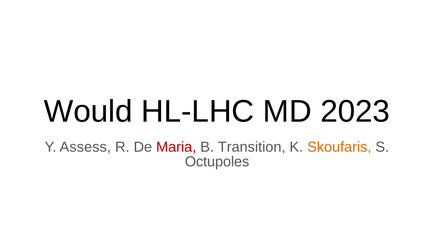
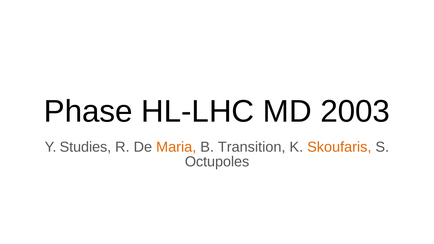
Would: Would -> Phase
2023: 2023 -> 2003
Assess: Assess -> Studies
Maria colour: red -> orange
